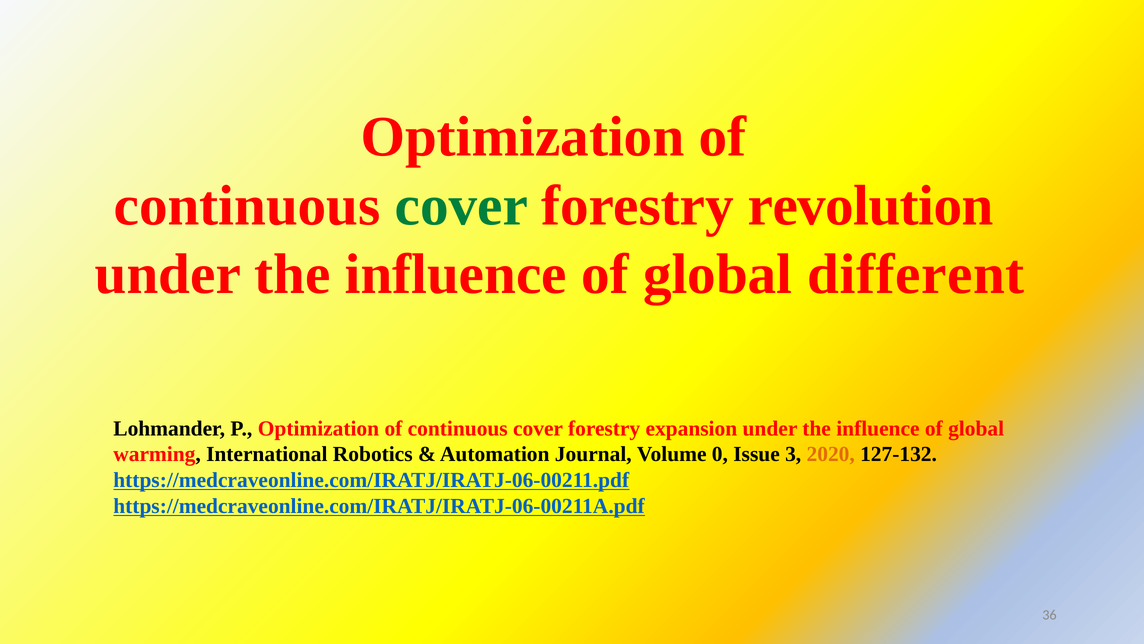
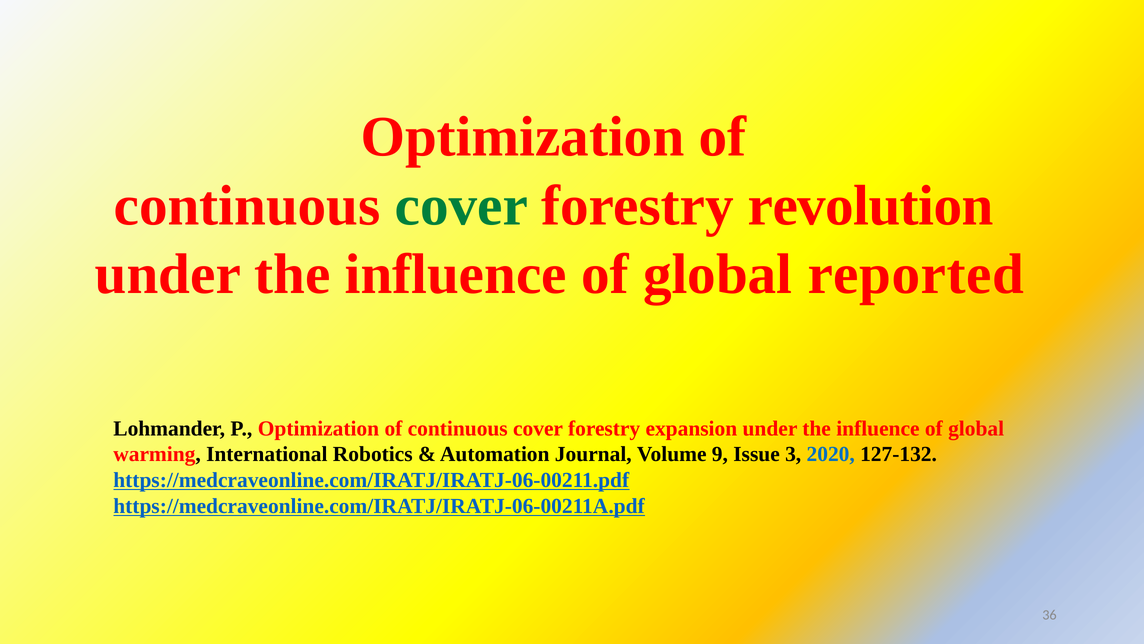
different: different -> reported
0: 0 -> 9
2020 colour: orange -> blue
